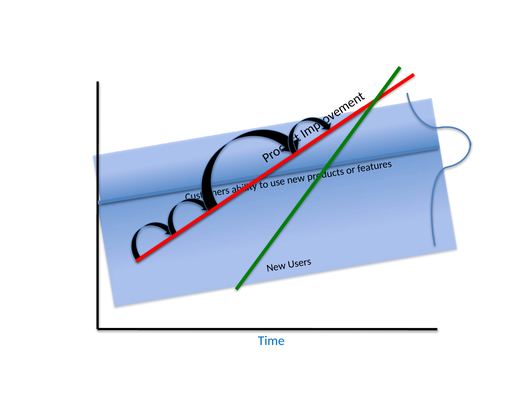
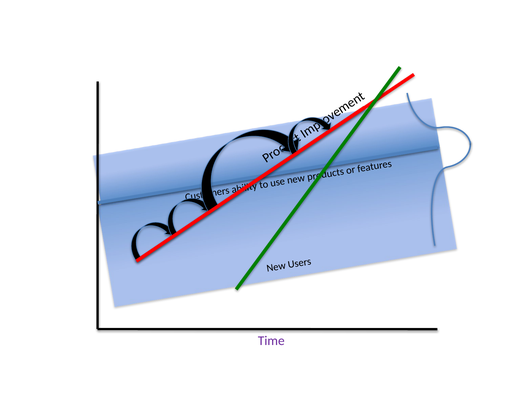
Time colour: blue -> purple
